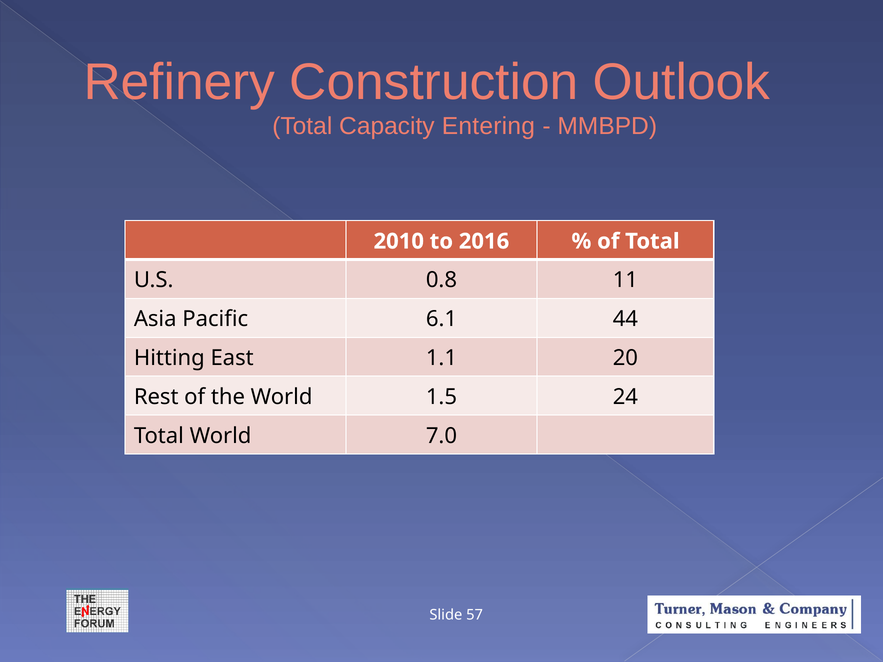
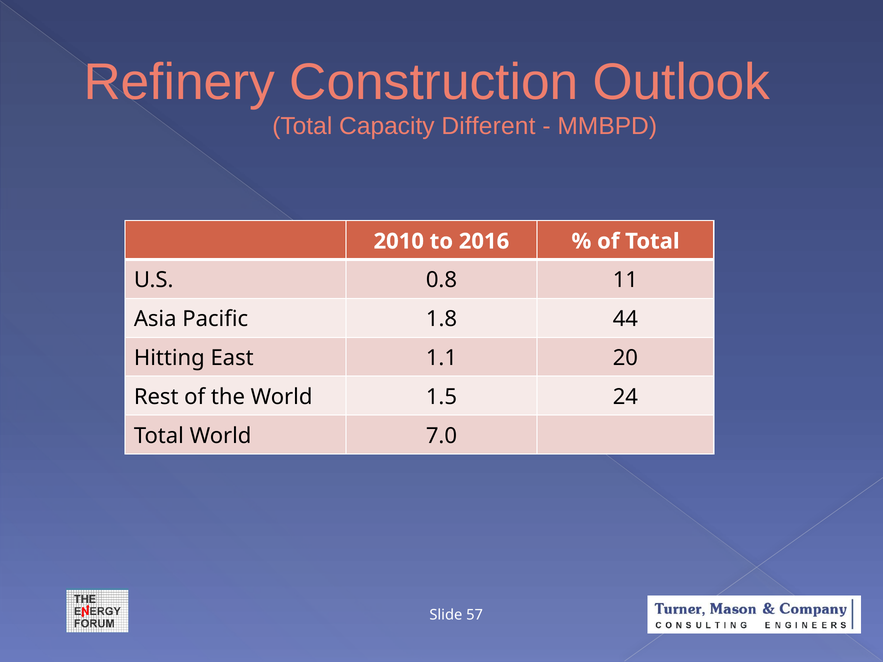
Entering: Entering -> Different
6.1: 6.1 -> 1.8
